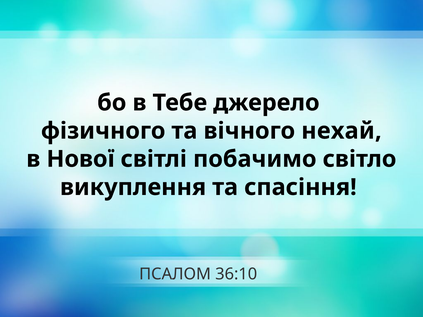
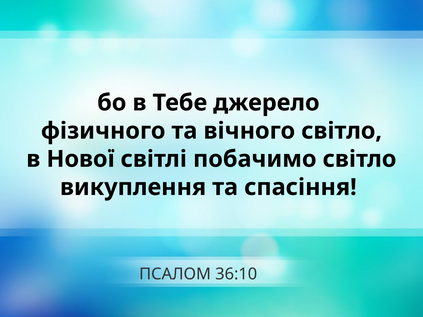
вічного нехай: нехай -> світло
